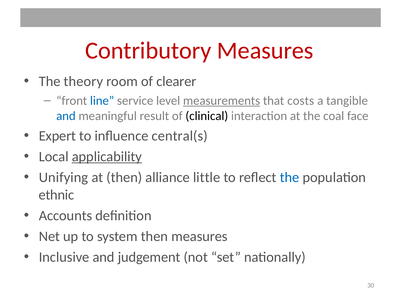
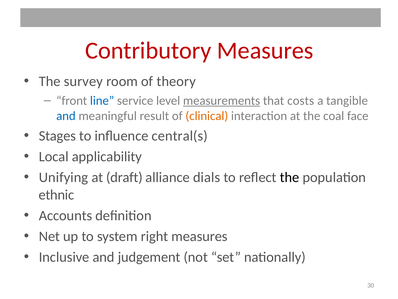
theory: theory -> survey
clearer: clearer -> theory
clinical colour: black -> orange
Expert: Expert -> Stages
applicability underline: present -> none
at then: then -> draft
little: little -> dials
the at (290, 177) colour: blue -> black
system then: then -> right
